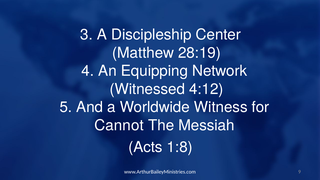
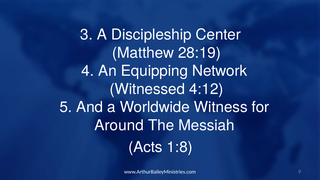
Cannot: Cannot -> Around
